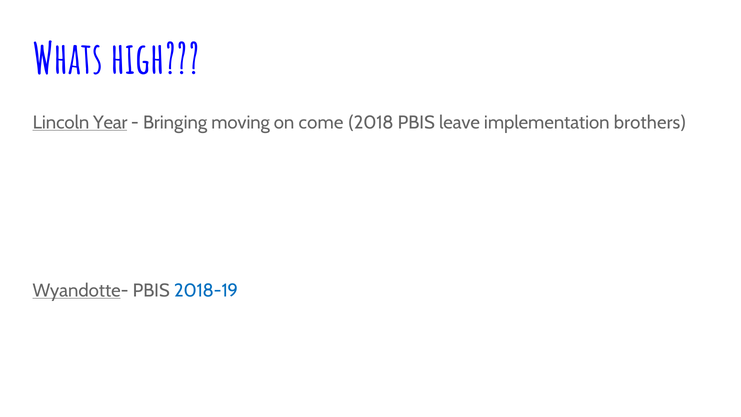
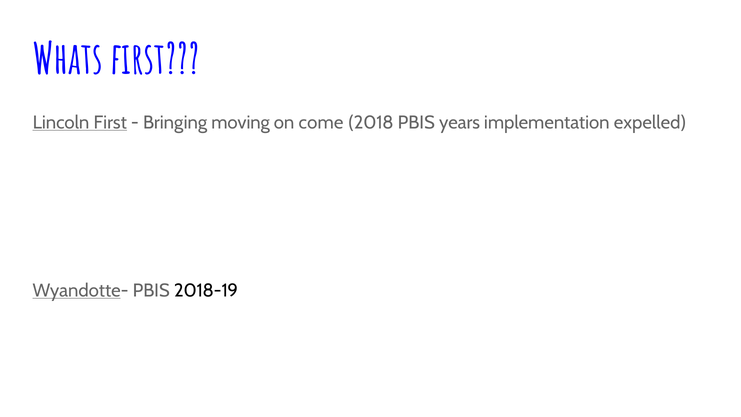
Whats high: high -> first
Lincoln Year: Year -> First
leave: leave -> years
brothers: brothers -> expelled
2018-19 colour: blue -> black
